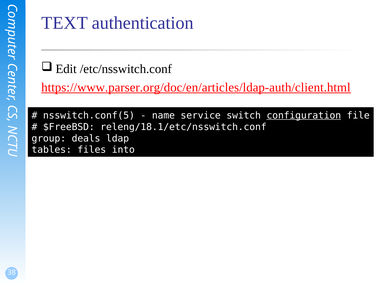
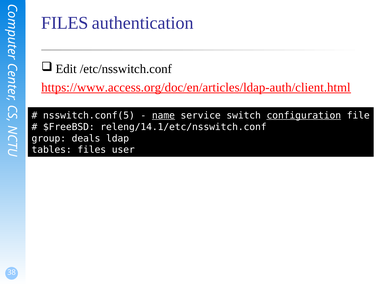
TEXT at (65, 23): TEXT -> FILES
https://www.parser.org/doc/en/articles/ldap-auth/client.html: https://www.parser.org/doc/en/articles/ldap-auth/client.html -> https://www.access.org/doc/en/articles/ldap-auth/client.html
name underline: none -> present
releng/18.1/etc/nsswitch.conf: releng/18.1/etc/nsswitch.conf -> releng/14.1/etc/nsswitch.conf
into: into -> user
